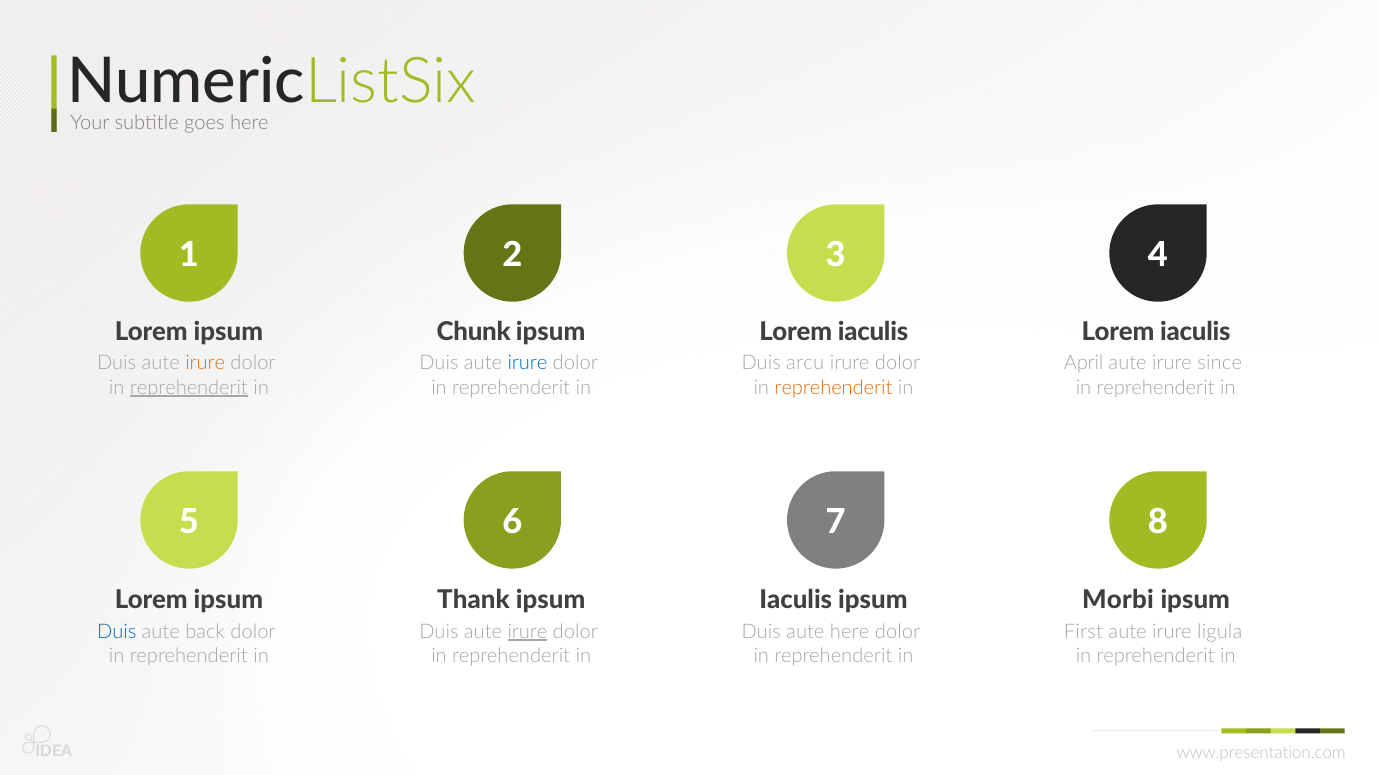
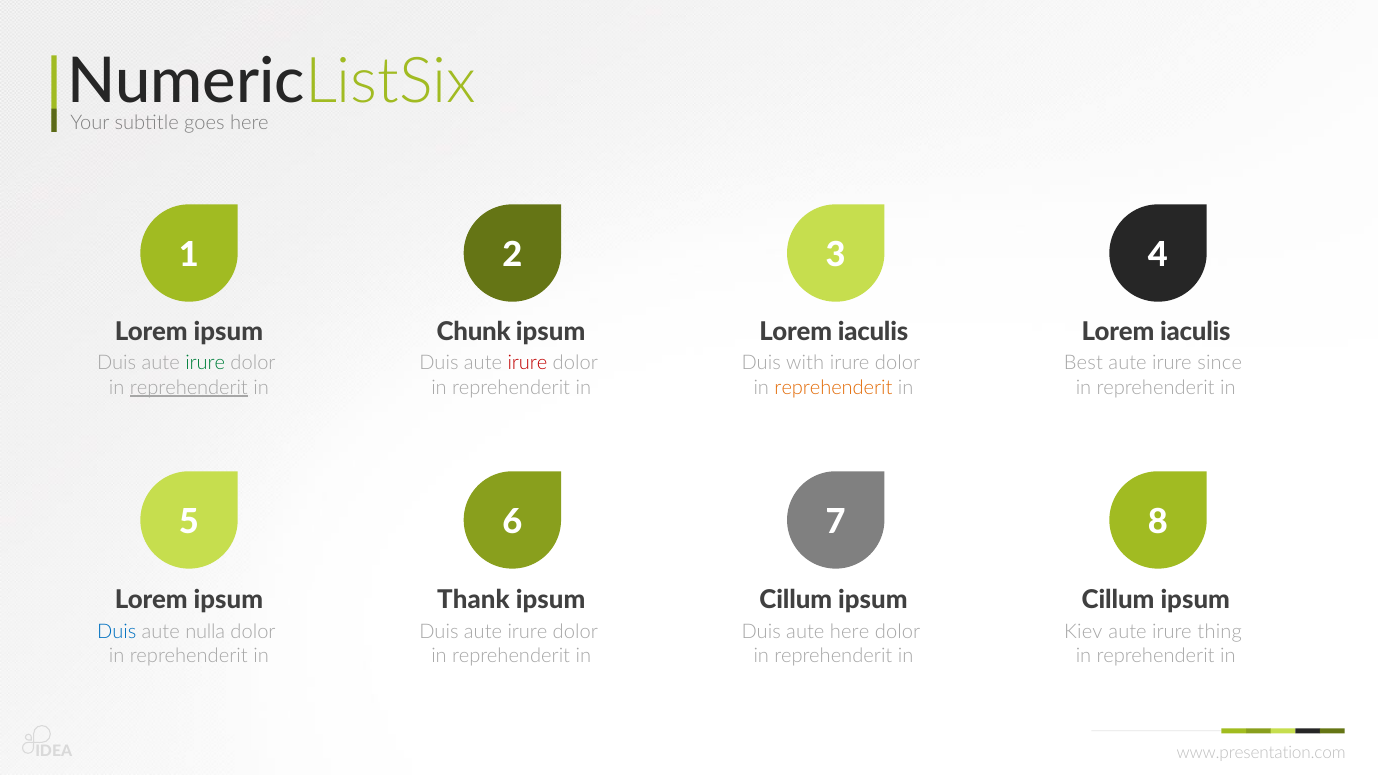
irure at (205, 363) colour: orange -> green
irure at (527, 363) colour: blue -> red
arcu: arcu -> with
April: April -> Best
Iaculis at (796, 600): Iaculis -> Cillum
Morbi at (1118, 600): Morbi -> Cillum
back: back -> nulla
irure at (527, 632) underline: present -> none
First: First -> Kiev
ligula: ligula -> thing
